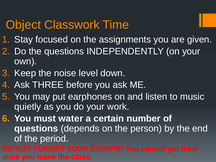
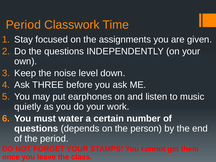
Object at (23, 25): Object -> Period
